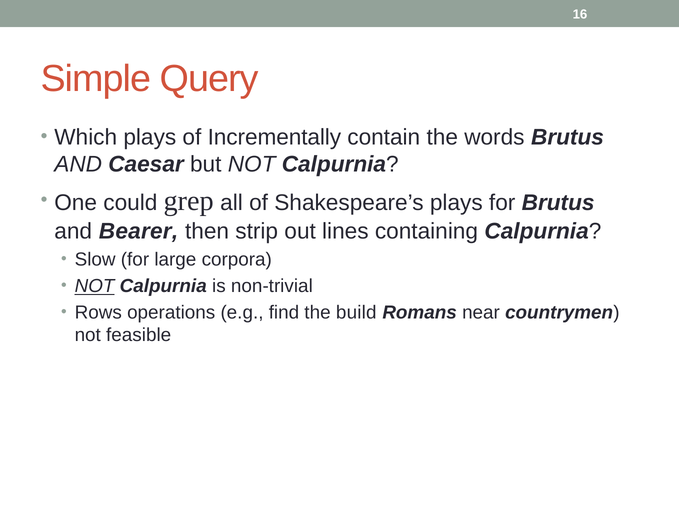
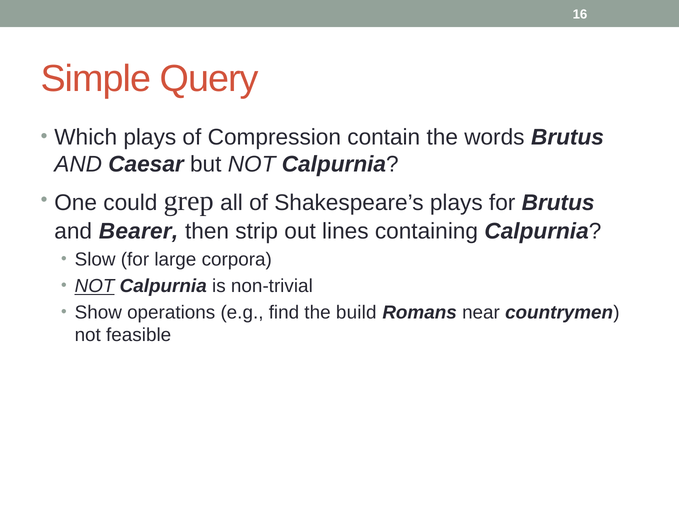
Incrementally: Incrementally -> Compression
Rows: Rows -> Show
